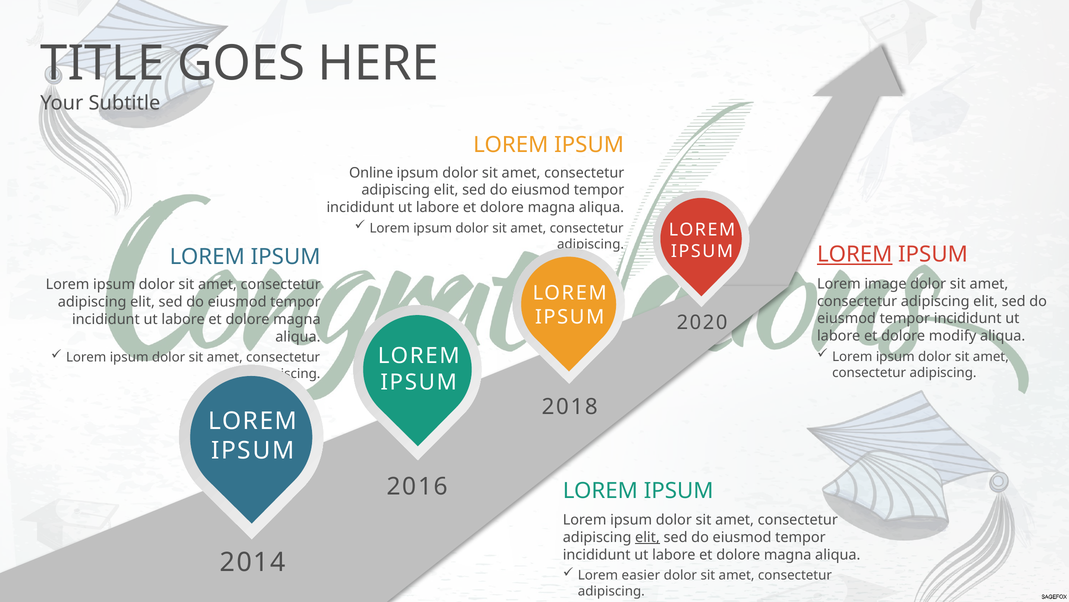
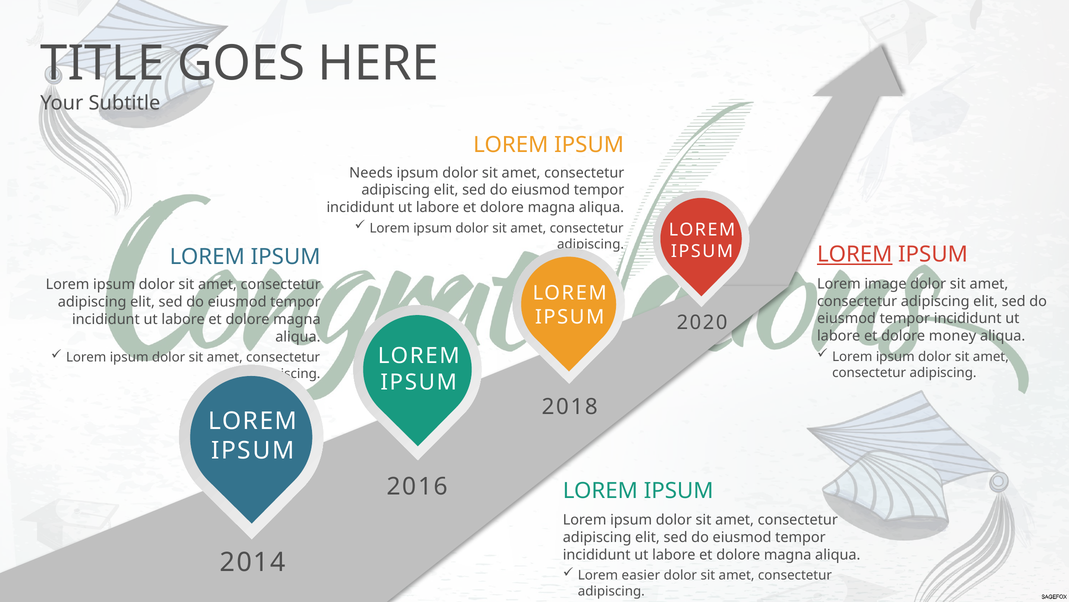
Online: Online -> Needs
modify: modify -> money
elit at (647, 537) underline: present -> none
